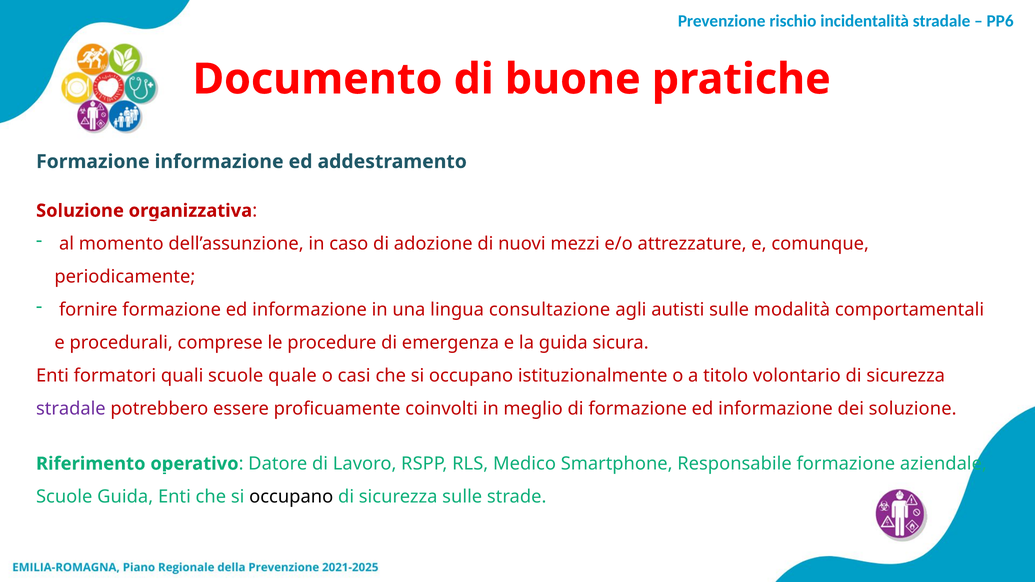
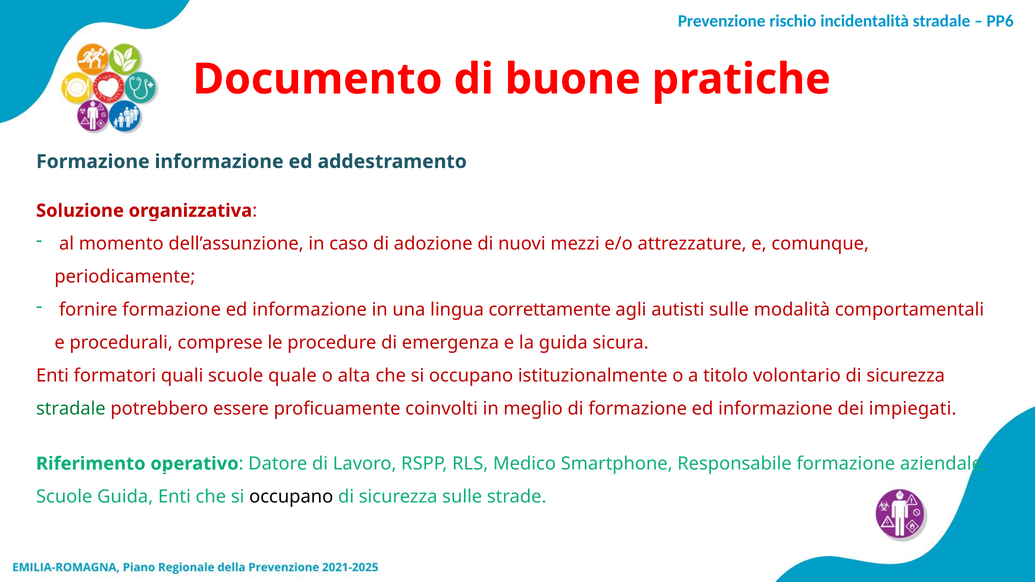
consultazione: consultazione -> correttamente
casi: casi -> alta
stradale at (71, 409) colour: purple -> green
dei soluzione: soluzione -> impiegati
